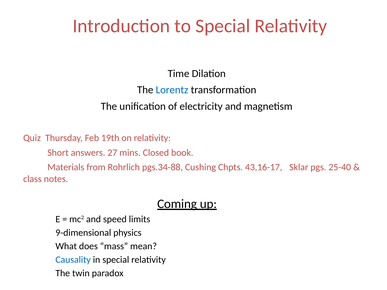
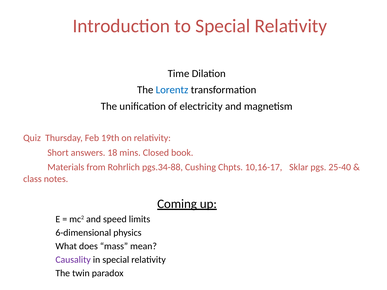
27: 27 -> 18
43,16-17: 43,16-17 -> 10,16-17
9-dimensional: 9-dimensional -> 6-dimensional
Causality colour: blue -> purple
